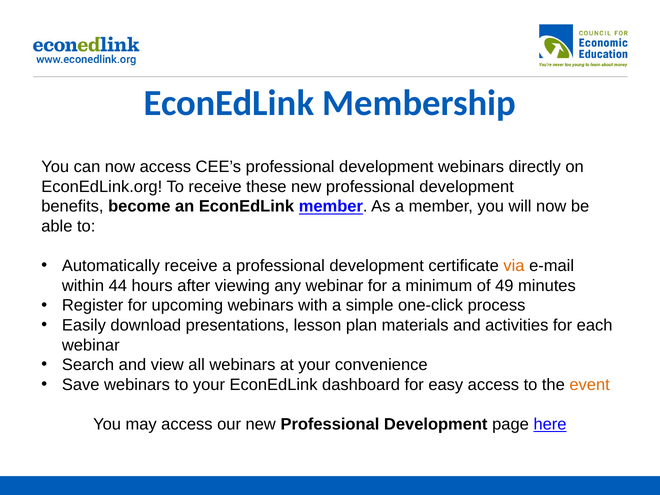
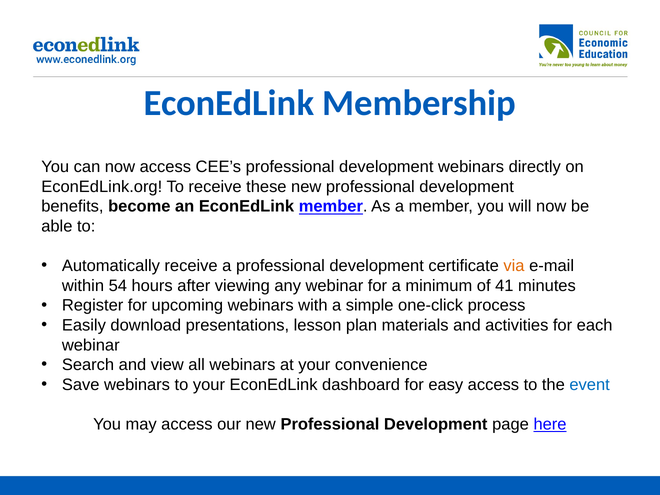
44: 44 -> 54
49: 49 -> 41
event colour: orange -> blue
